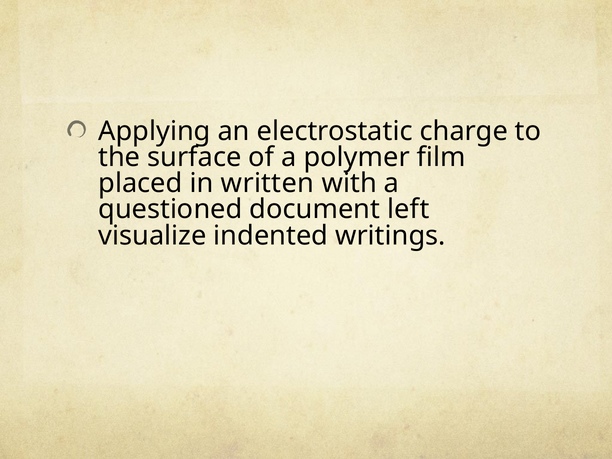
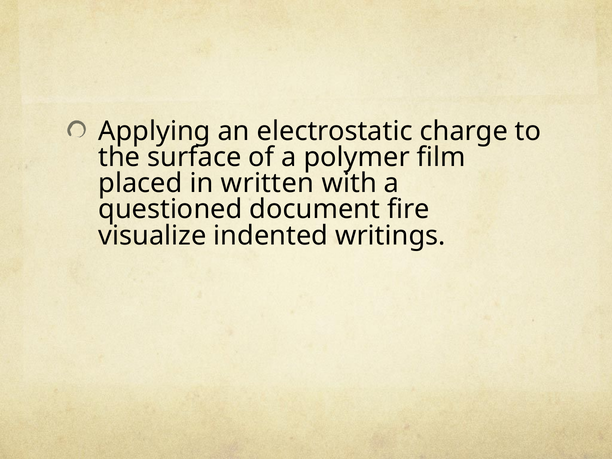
left: left -> fire
